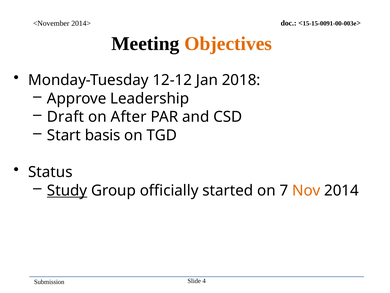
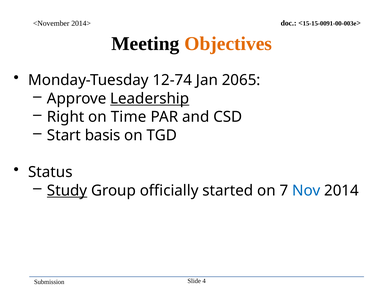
12-12: 12-12 -> 12-74
2018: 2018 -> 2065
Leadership underline: none -> present
Draft: Draft -> Right
After: After -> Time
Nov colour: orange -> blue
